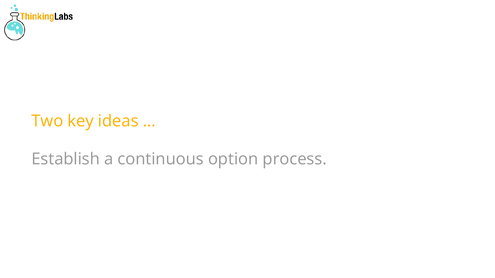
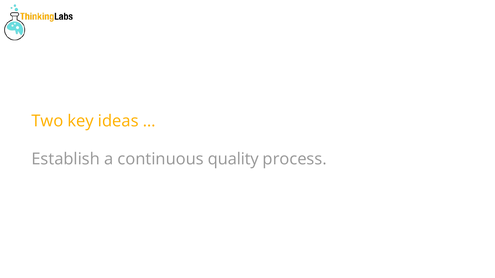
option: option -> quality
